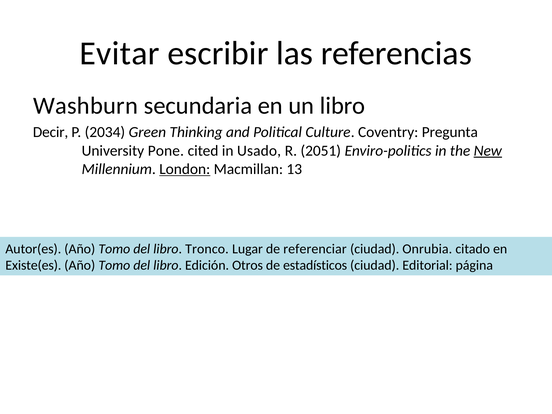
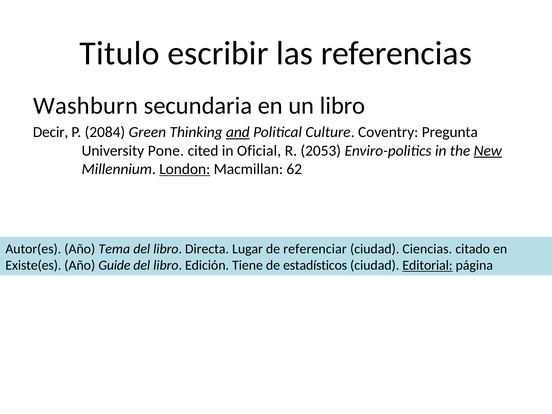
Evitar: Evitar -> Titulo
2034: 2034 -> 2084
and underline: none -> present
Usado: Usado -> Oficial
2051: 2051 -> 2053
13: 13 -> 62
Autor(es Año Tomo: Tomo -> Tema
Tronco: Tronco -> Directa
Onrubia: Onrubia -> Ciencias
Tomo at (114, 265): Tomo -> Guide
Otros: Otros -> Tiene
Editorial underline: none -> present
